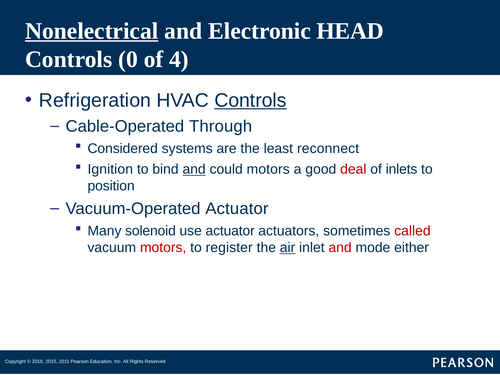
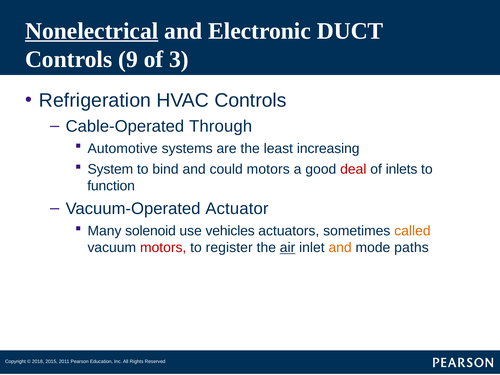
HEAD: HEAD -> DUCT
0: 0 -> 9
4: 4 -> 3
Controls at (250, 101) underline: present -> none
Considered: Considered -> Automotive
reconnect: reconnect -> increasing
Ignition: Ignition -> System
and at (194, 169) underline: present -> none
position: position -> function
use actuator: actuator -> vehicles
called colour: red -> orange
and at (340, 248) colour: red -> orange
either: either -> paths
